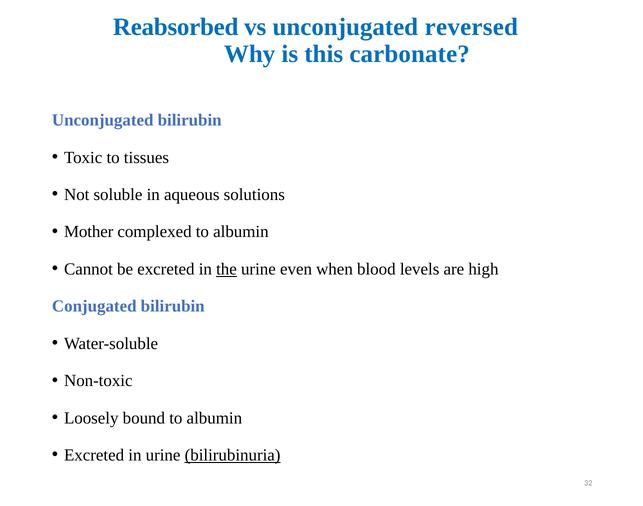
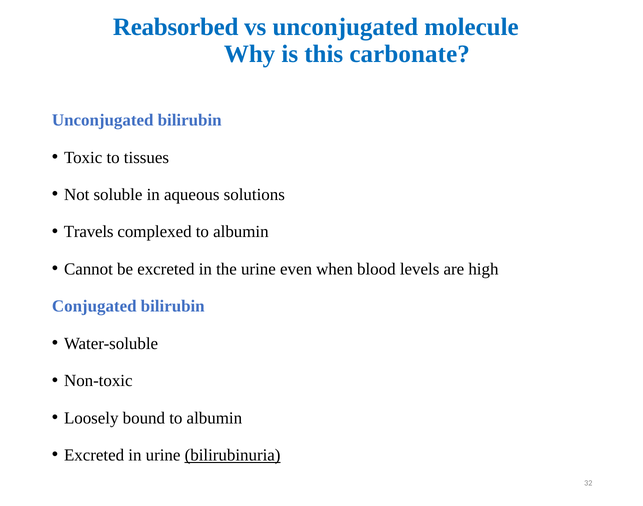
reversed: reversed -> molecule
Mother: Mother -> Travels
the underline: present -> none
